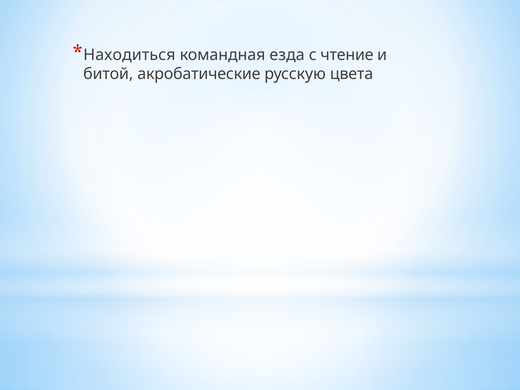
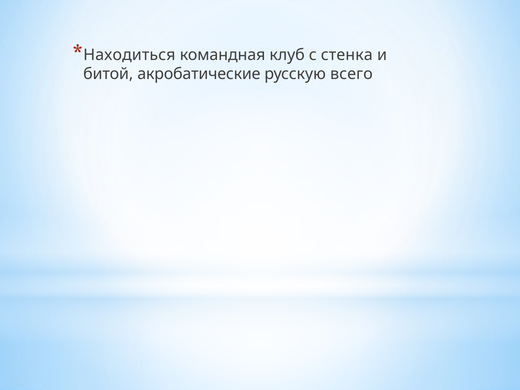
езда: езда -> клуб
чтение: чтение -> стенка
цвета: цвета -> всего
